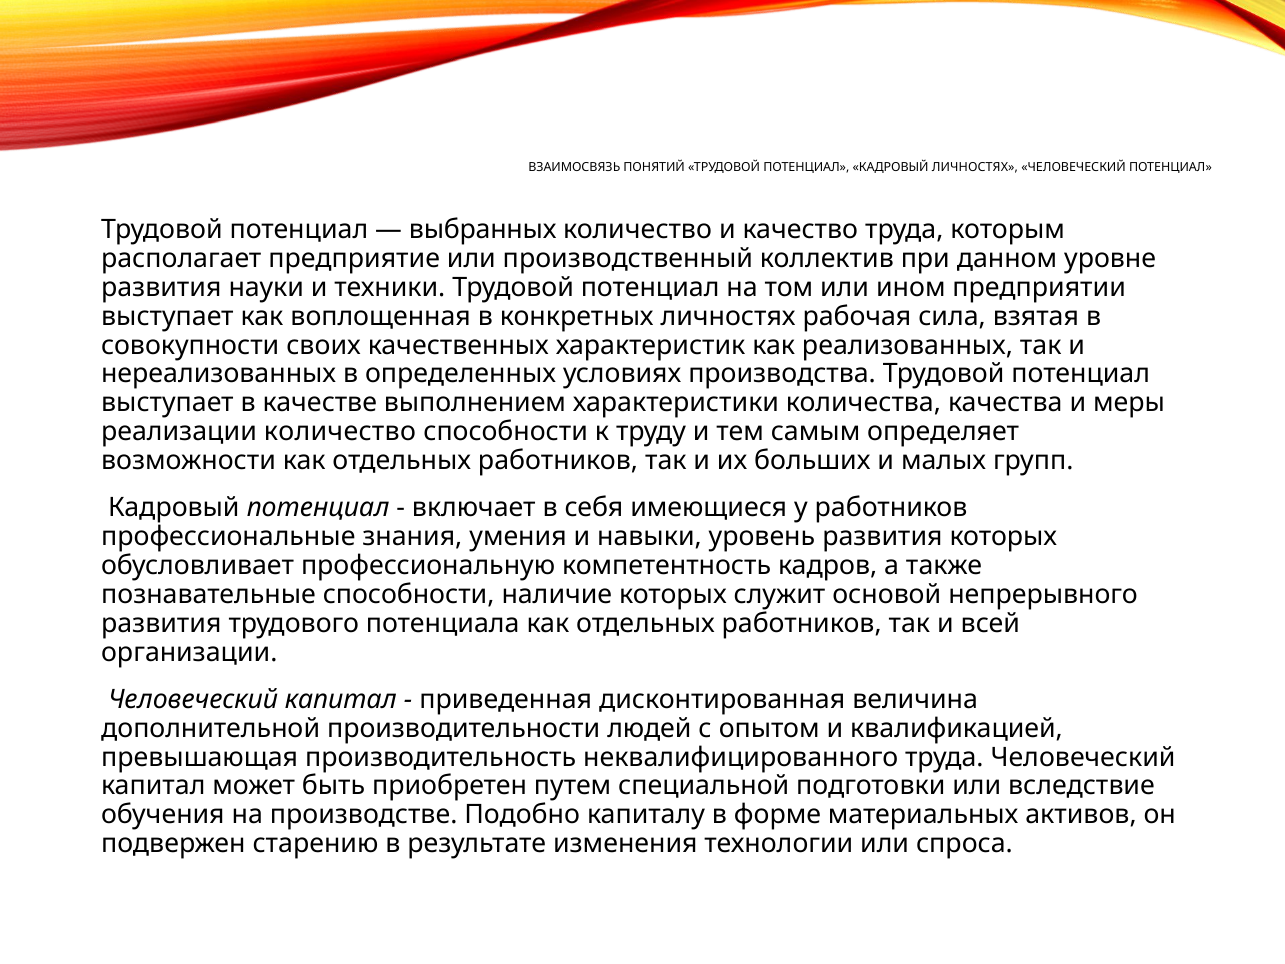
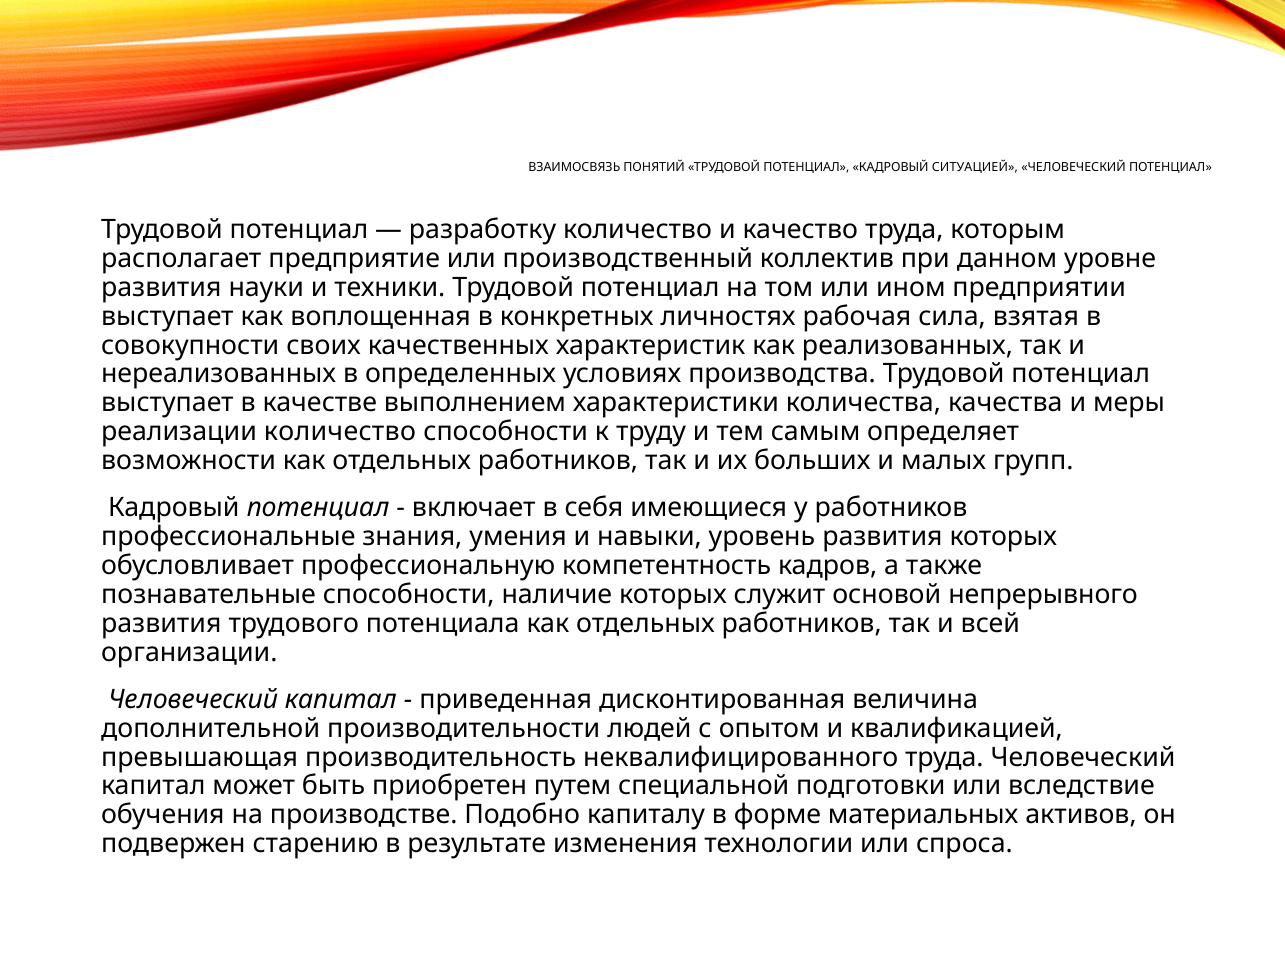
КАДРОВЫЙ ЛИЧНОСТЯХ: ЛИЧНОСТЯХ -> СИТУАЦИЕЙ
выбранных: выбранных -> разработку
